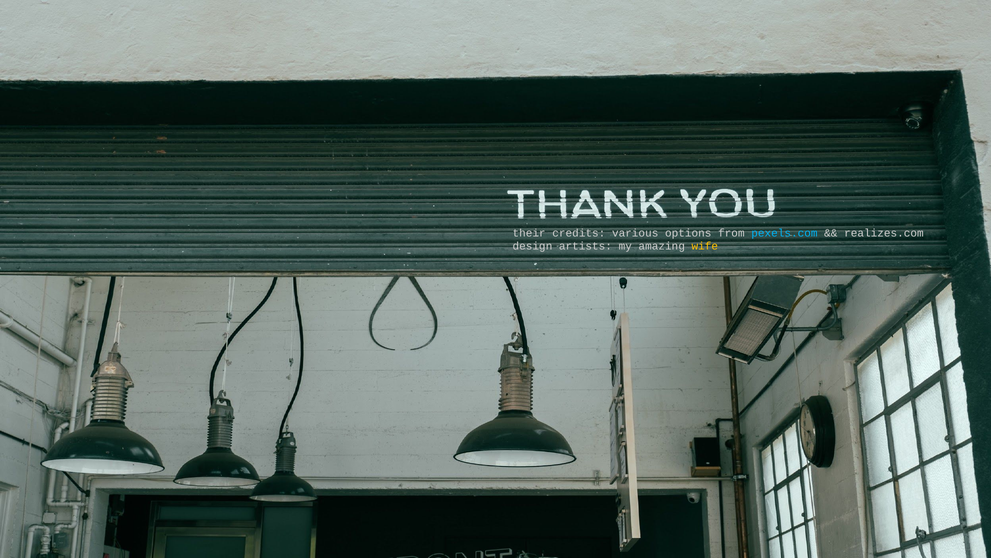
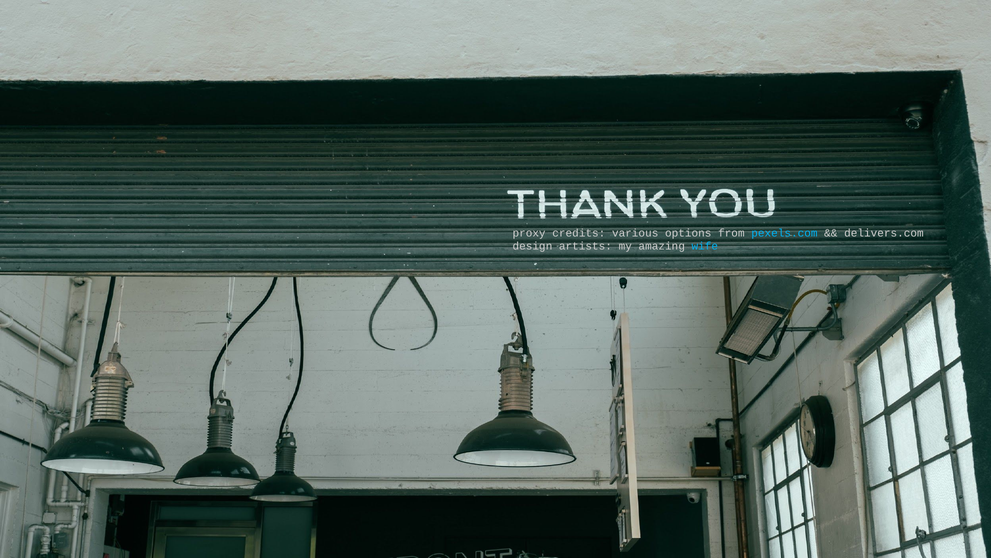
their: their -> proxy
realizes.com: realizes.com -> delivers.com
wife colour: yellow -> light blue
